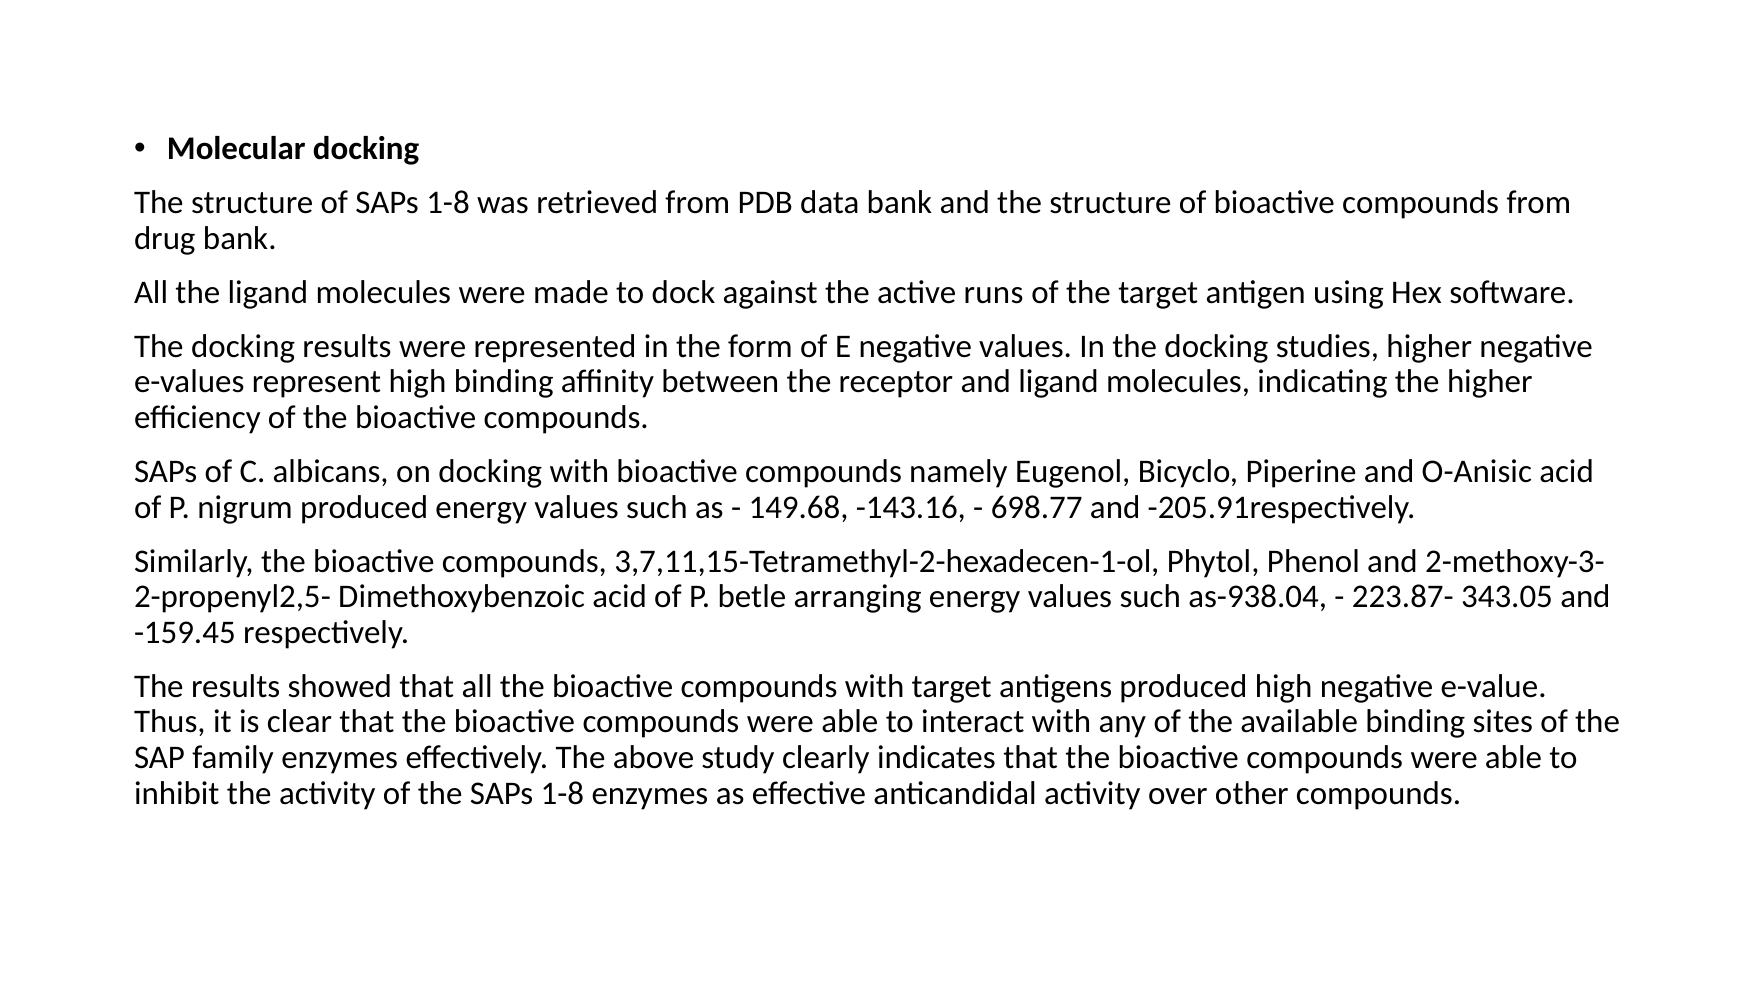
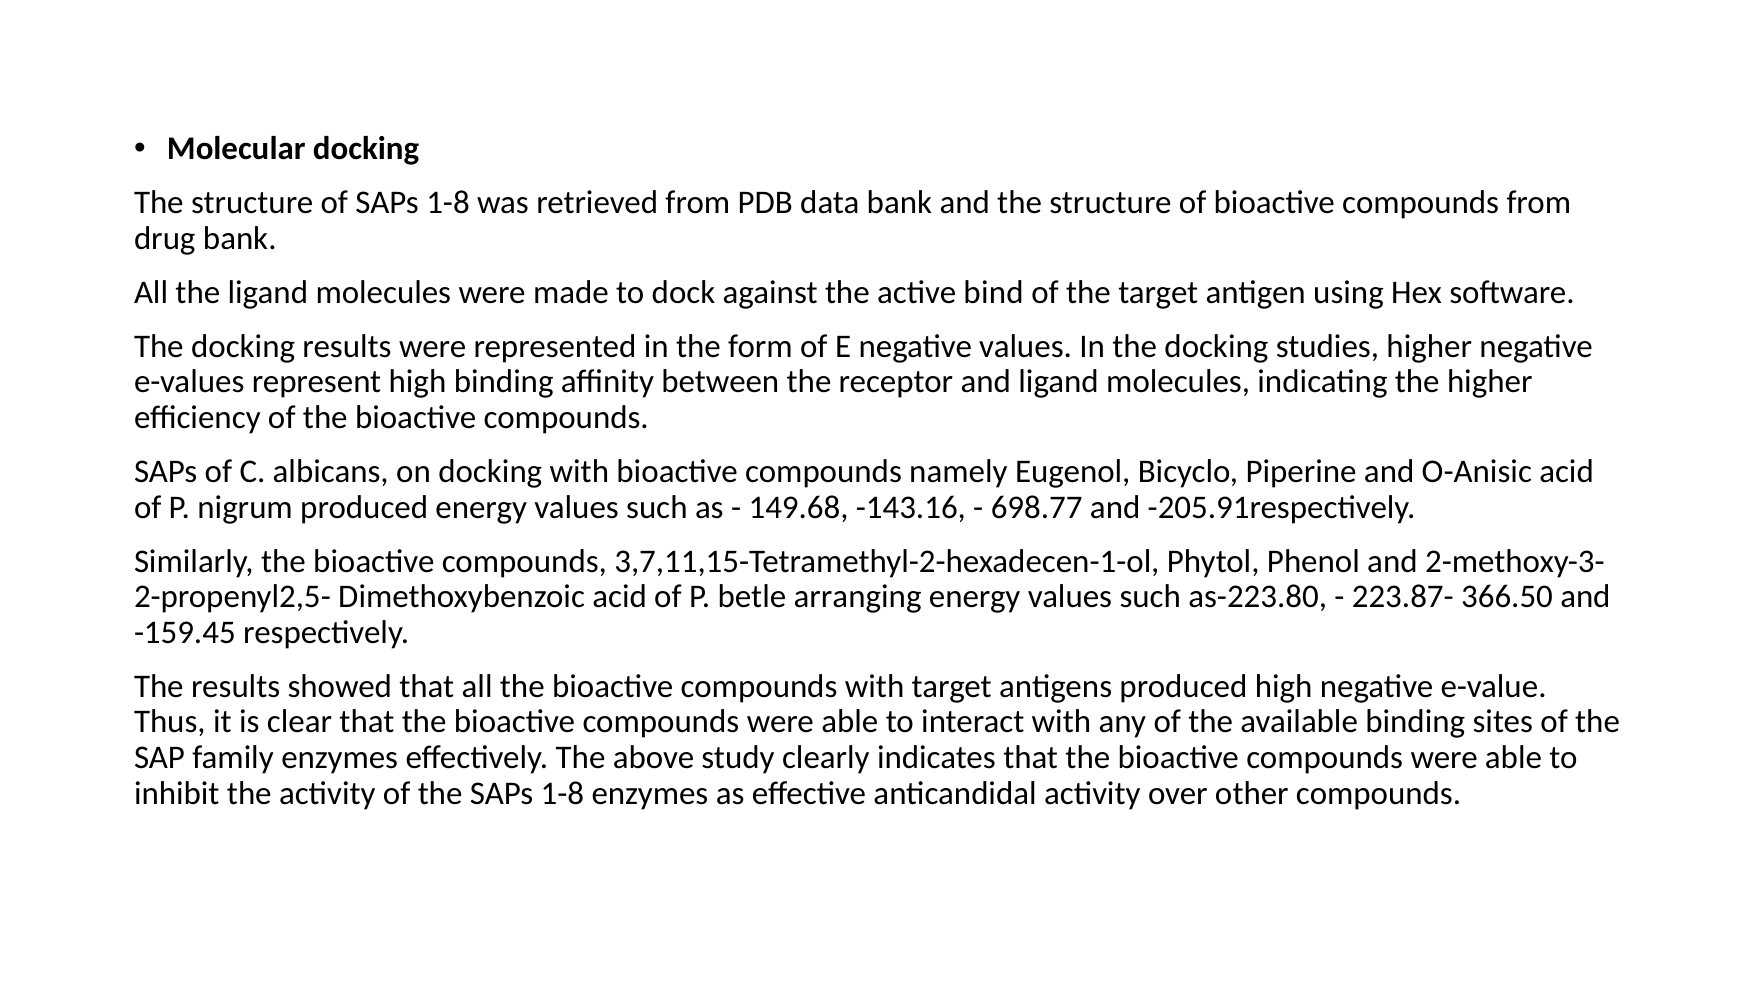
runs: runs -> bind
as-938.04: as-938.04 -> as-223.80
343.05: 343.05 -> 366.50
